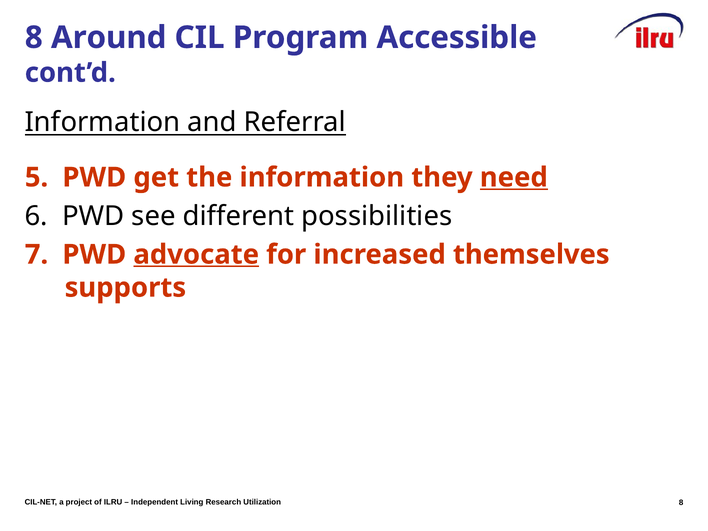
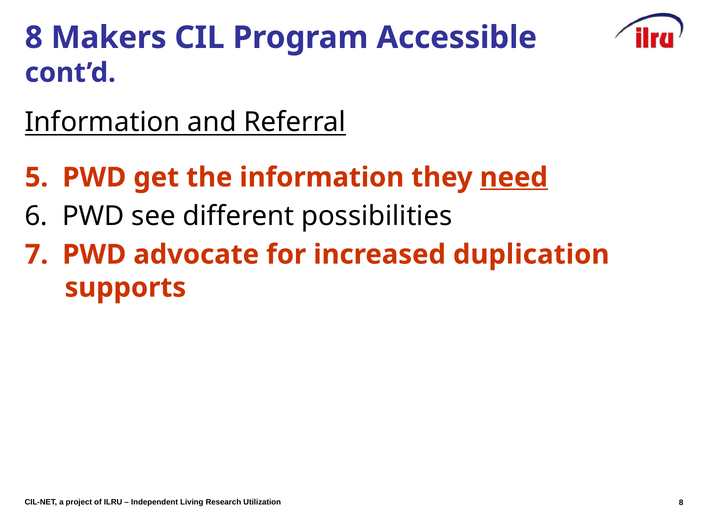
Around: Around -> Makers
advocate underline: present -> none
themselves: themselves -> duplication
